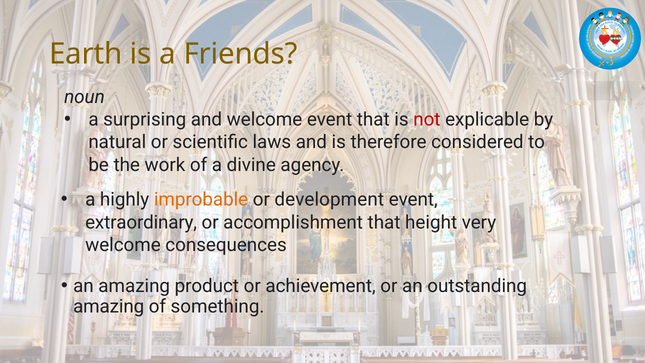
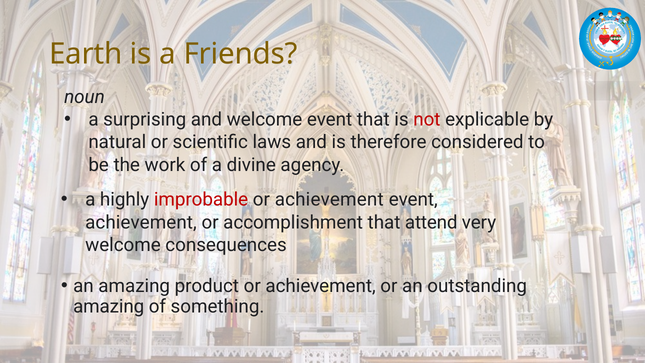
improbable colour: orange -> red
development at (329, 200): development -> achievement
extraordinary at (141, 222): extraordinary -> achievement
height: height -> attend
